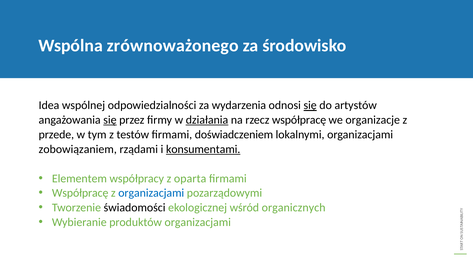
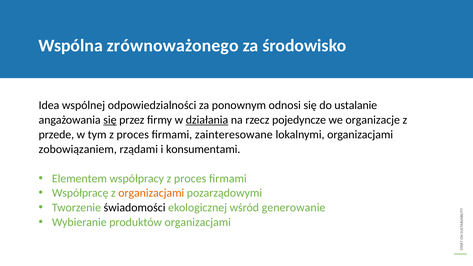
wydarzenia: wydarzenia -> ponownym
się at (310, 105) underline: present -> none
artystów: artystów -> ustalanie
rzecz współpracę: współpracę -> pojedyncze
tym z testów: testów -> proces
doświadczeniem: doświadczeniem -> zainteresowane
konsumentami underline: present -> none
współpracy z oparta: oparta -> proces
organizacjami at (151, 193) colour: blue -> orange
organicznych: organicznych -> generowanie
